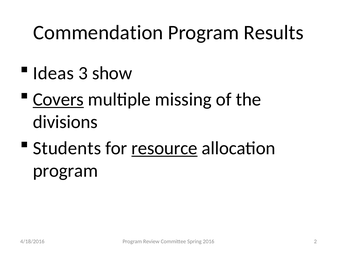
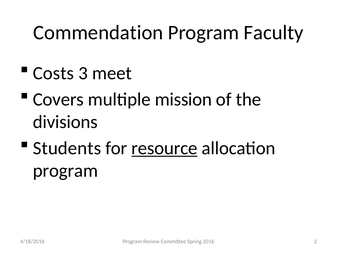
Results: Results -> Faculty
Ideas: Ideas -> Costs
show: show -> meet
Covers underline: present -> none
missing: missing -> mission
